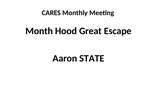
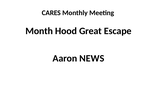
STATE: STATE -> NEWS
